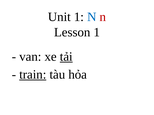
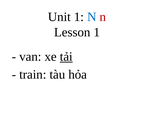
train underline: present -> none
